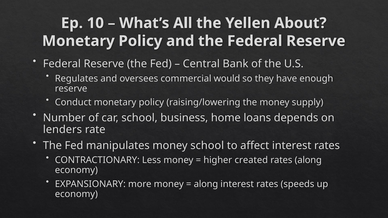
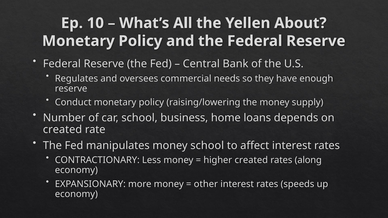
would: would -> needs
lenders at (62, 130): lenders -> created
along at (206, 184): along -> other
